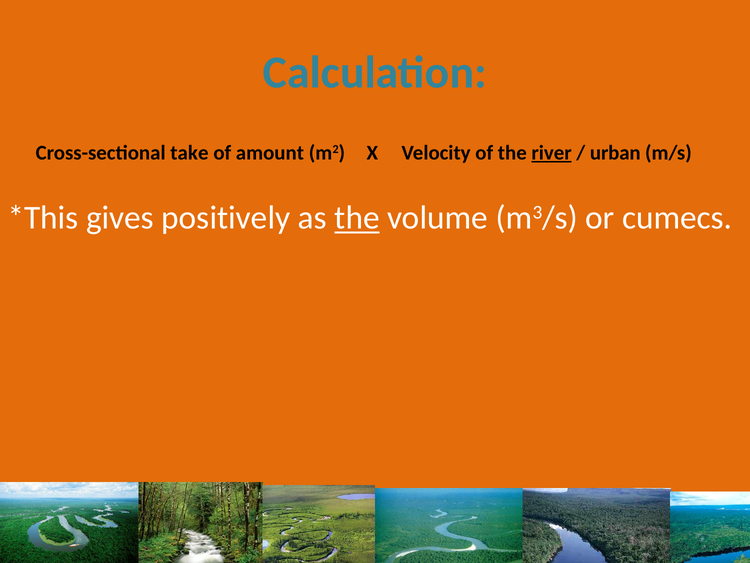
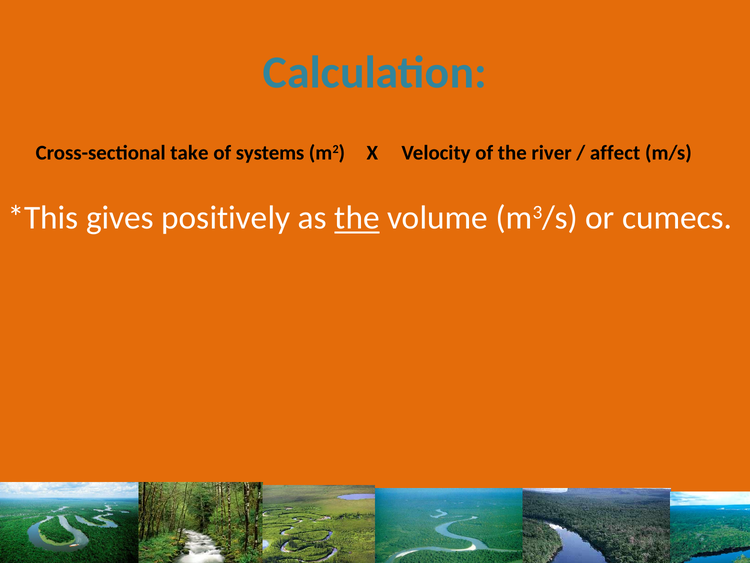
amount: amount -> systems
river underline: present -> none
urban: urban -> affect
